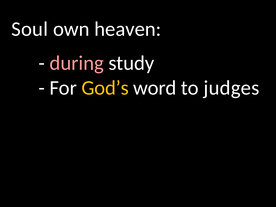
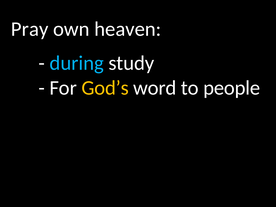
Soul: Soul -> Pray
during colour: pink -> light blue
judges: judges -> people
